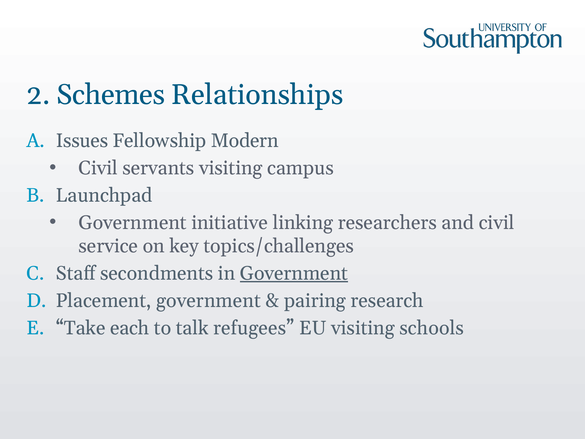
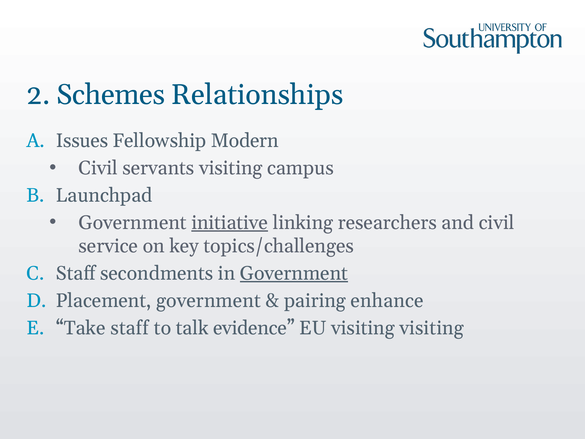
initiative underline: none -> present
research: research -> enhance
Take each: each -> staff
refugees: refugees -> evidence
visiting schools: schools -> visiting
